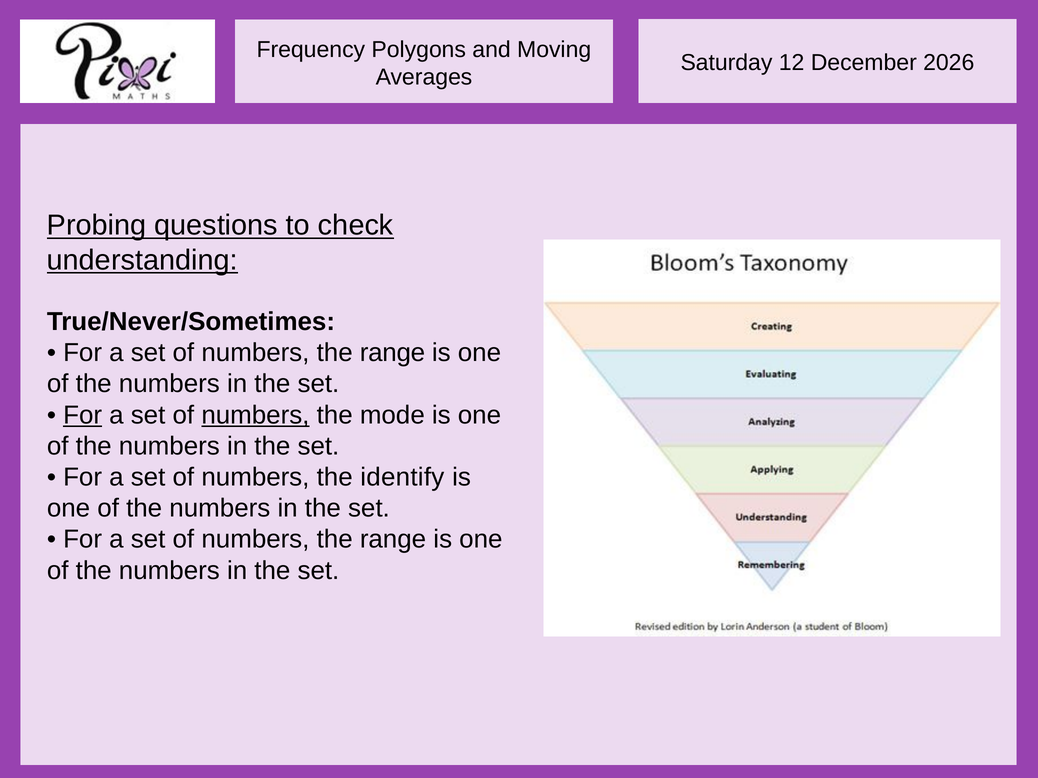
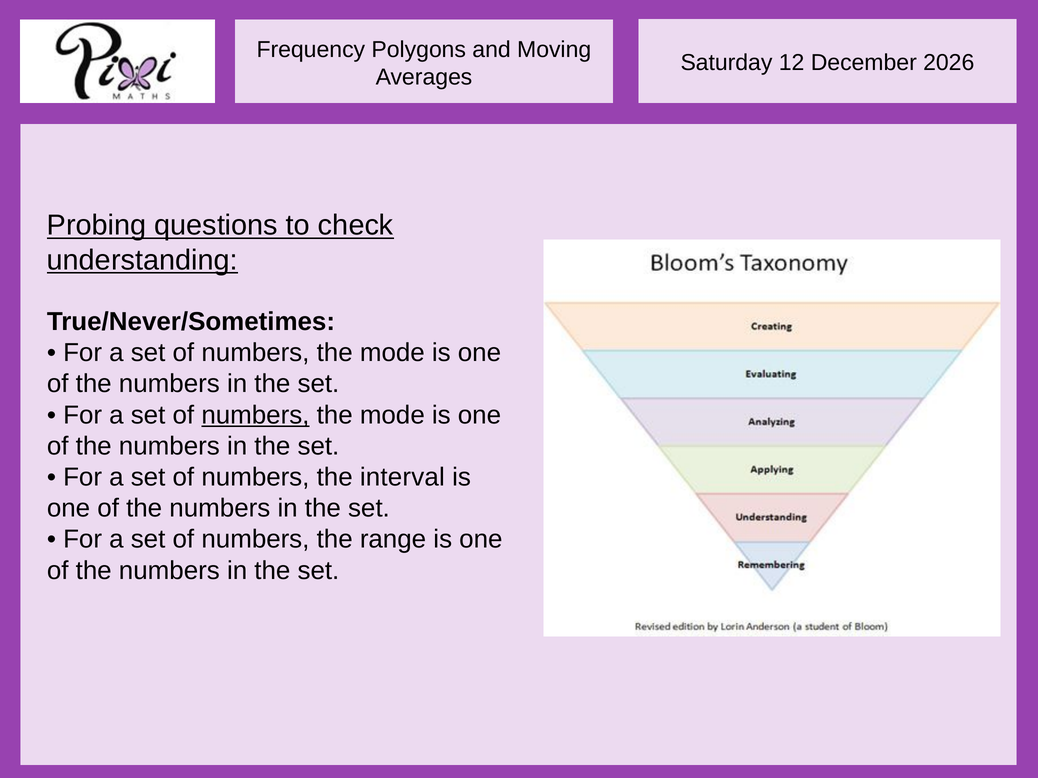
range at (392, 353): range -> mode
For at (83, 415) underline: present -> none
identify: identify -> interval
